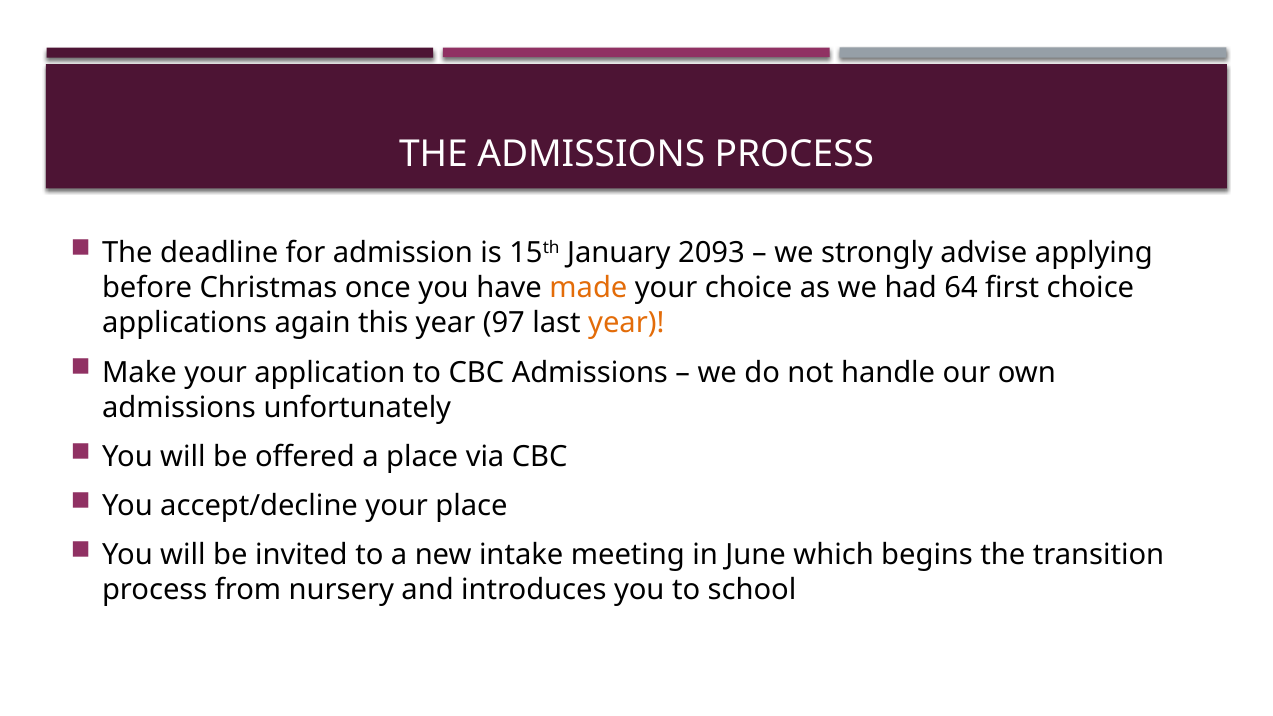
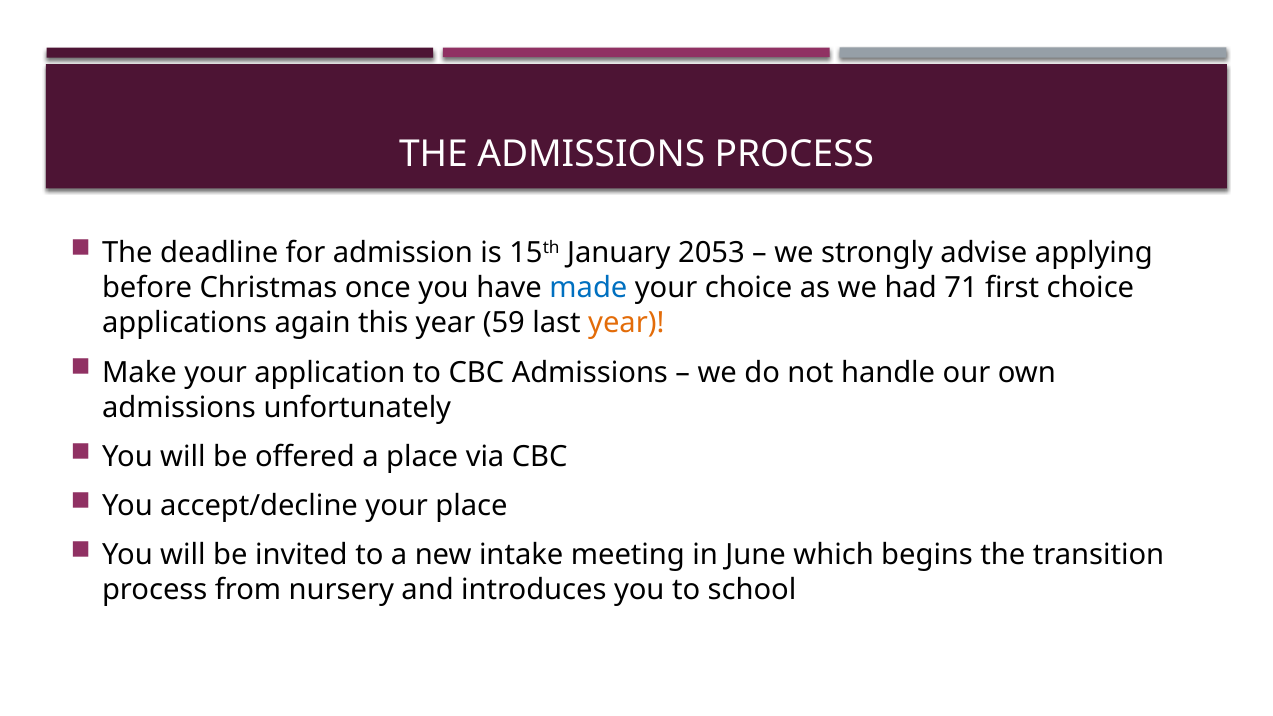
2093: 2093 -> 2053
made colour: orange -> blue
64: 64 -> 71
97: 97 -> 59
